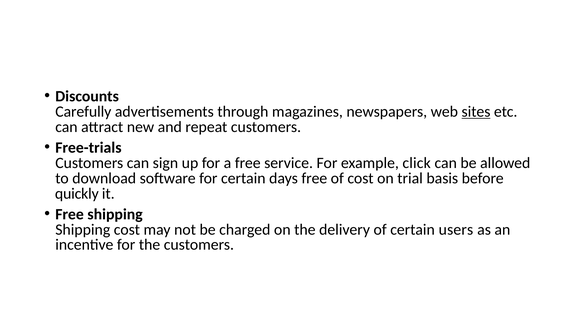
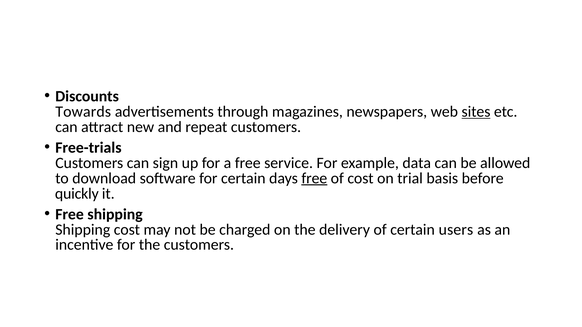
Carefully: Carefully -> Towards
click: click -> data
free at (314, 178) underline: none -> present
